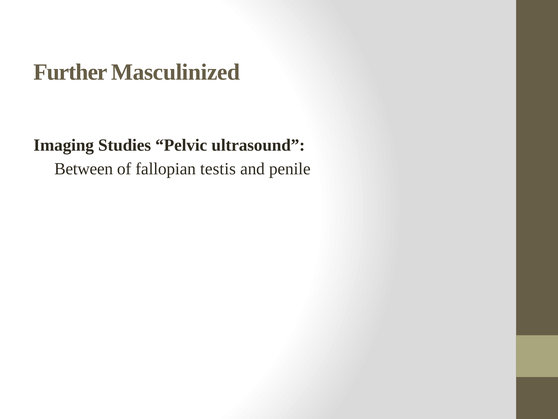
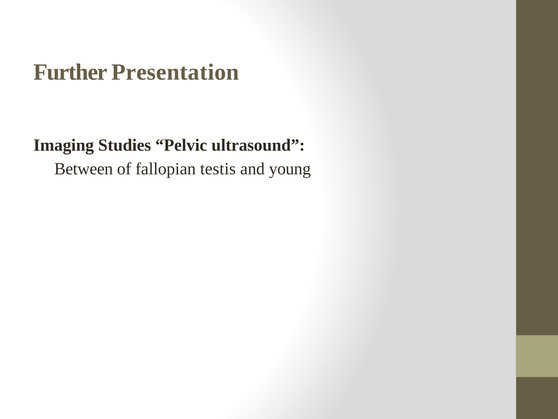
Masculinized: Masculinized -> Presentation
penile: penile -> young
